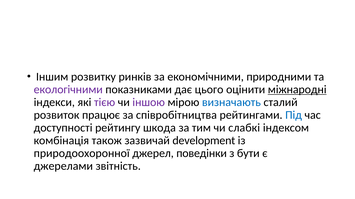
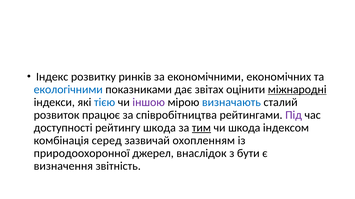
Іншим: Іншим -> Індекс
природними: природними -> економічних
екологічними colour: purple -> blue
цього: цього -> звітах
тією colour: purple -> blue
Під colour: blue -> purple
тим underline: none -> present
чи слабкі: слабкі -> шкода
також: також -> серед
development: development -> охопленням
поведінки: поведінки -> внаслідок
джерелами: джерелами -> визначення
